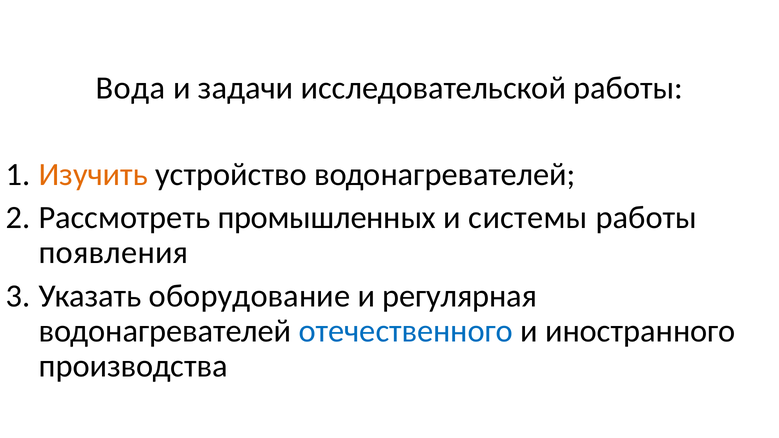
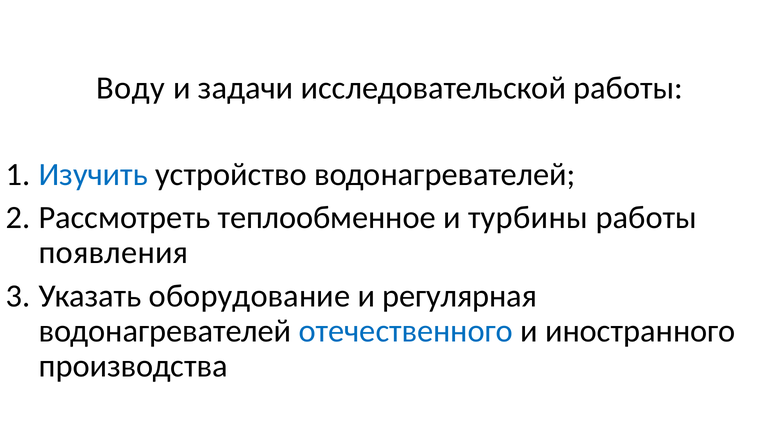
Вода: Вода -> Воду
Изучить colour: orange -> blue
промышленных: промышленных -> теплообменное
системы: системы -> турбины
